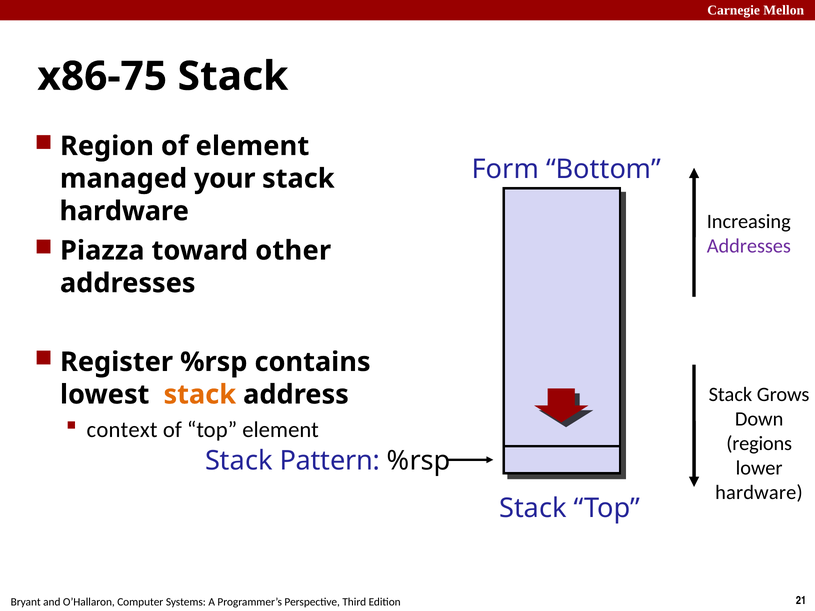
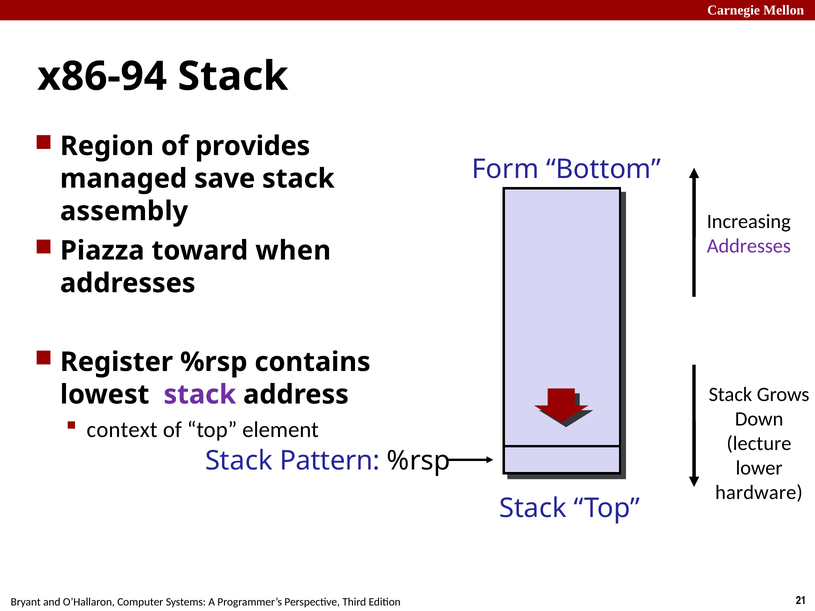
x86-75: x86-75 -> x86-94
of element: element -> provides
your: your -> save
hardware at (124, 211): hardware -> assembly
other: other -> when
stack at (200, 395) colour: orange -> purple
regions: regions -> lecture
